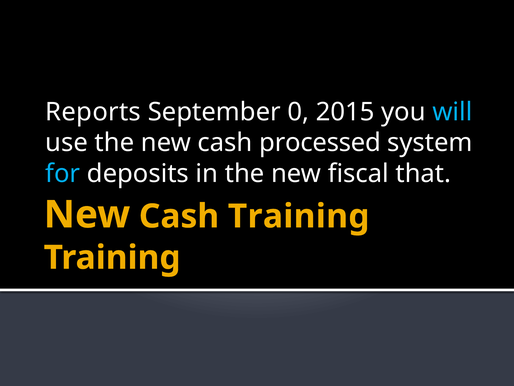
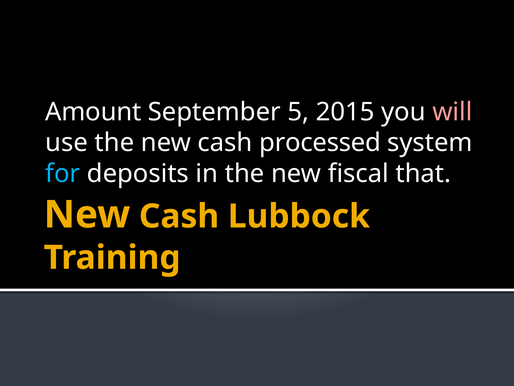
Reports: Reports -> Amount
0: 0 -> 5
will colour: light blue -> pink
Cash Training: Training -> Lubbock
